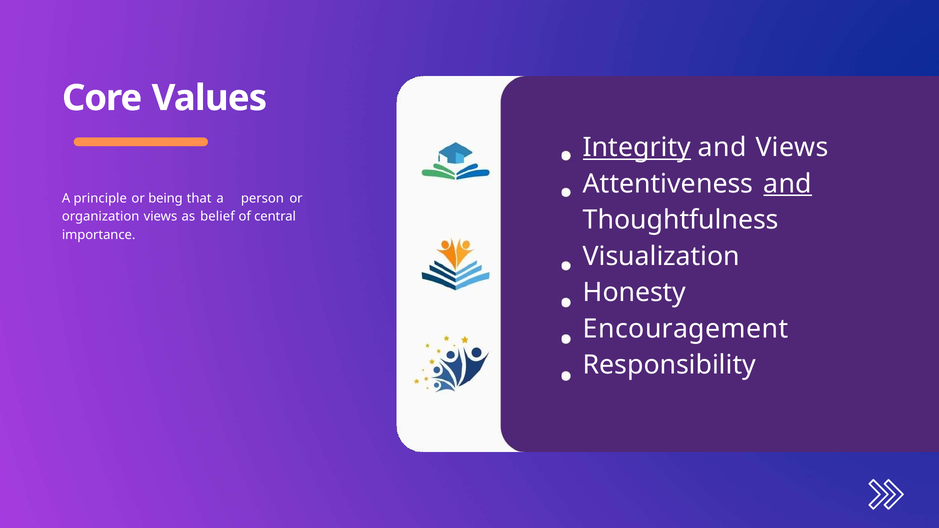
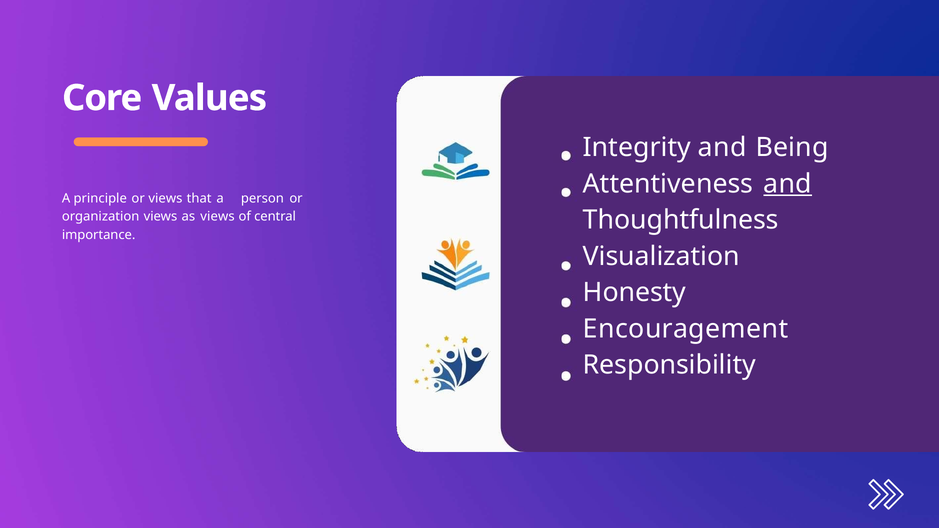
Integrity underline: present -> none
and Views: Views -> Being
or being: being -> views
as belief: belief -> views
